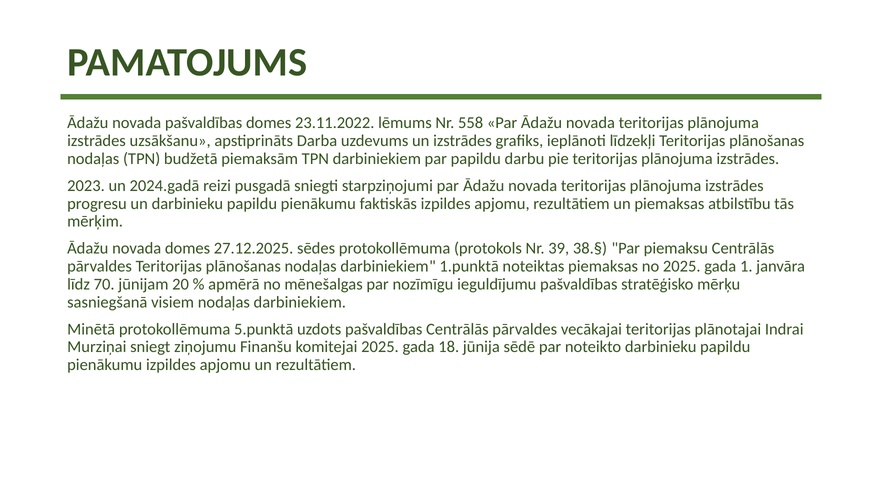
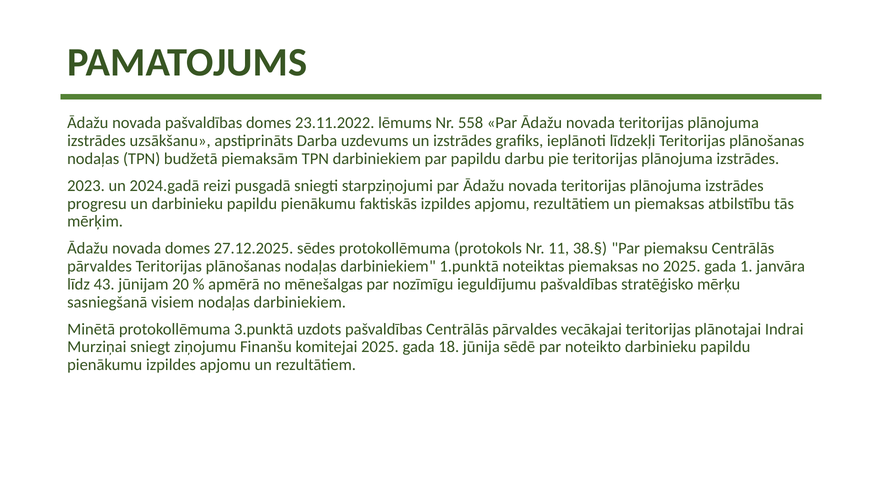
39: 39 -> 11
70: 70 -> 43
5.punktā: 5.punktā -> 3.punktā
